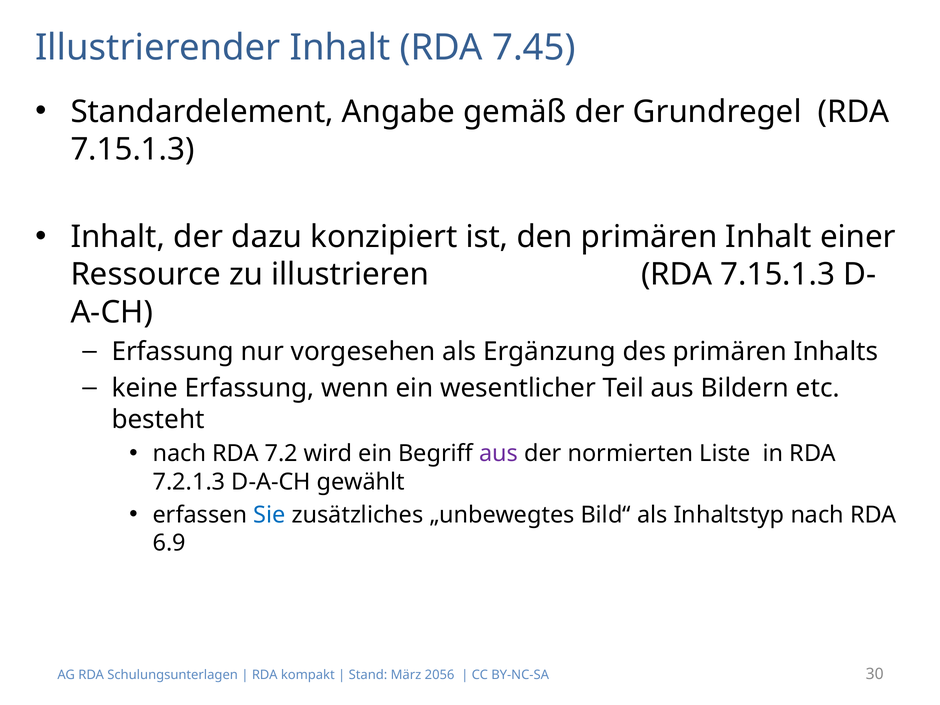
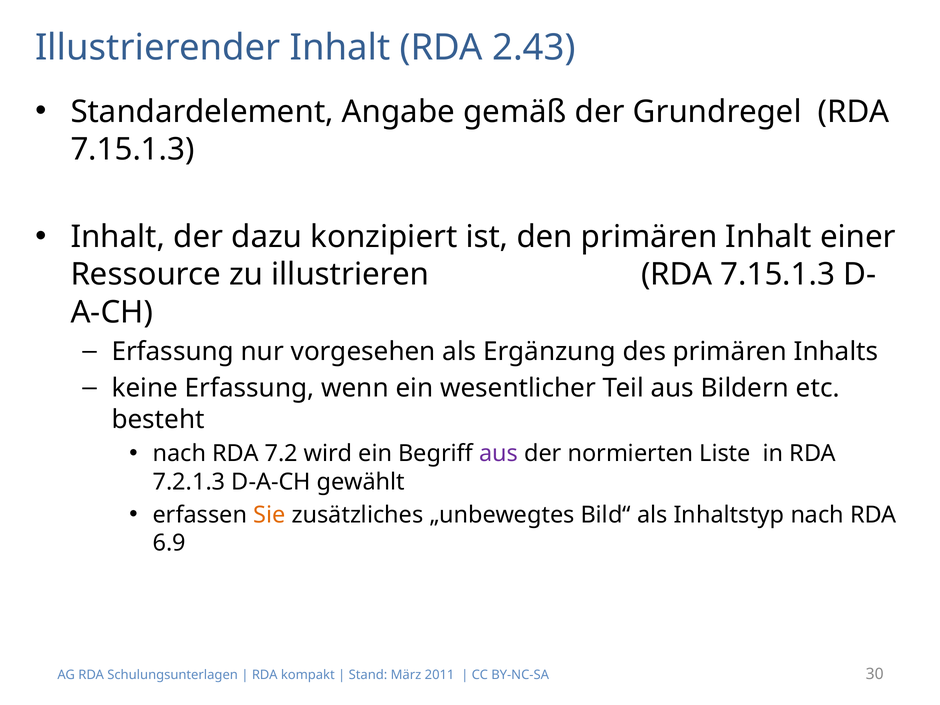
7.45: 7.45 -> 2.43
Sie colour: blue -> orange
2056: 2056 -> 2011
